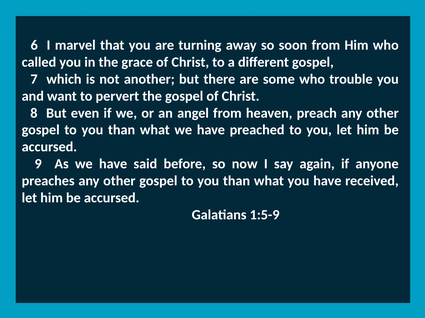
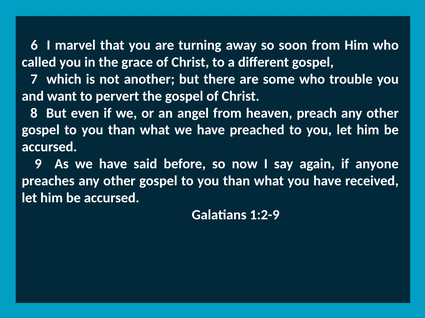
1:5-9: 1:5-9 -> 1:2-9
